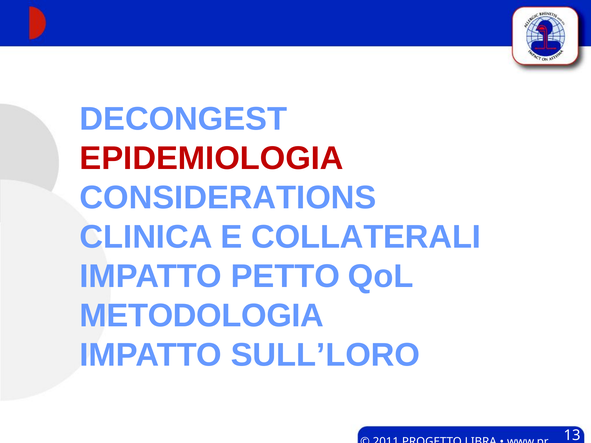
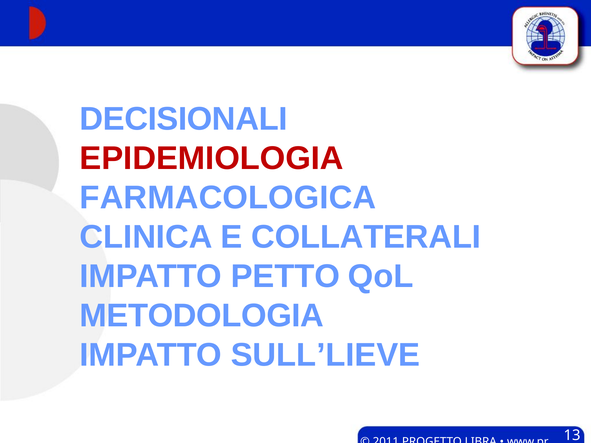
DECONGEST: DECONGEST -> DECISIONALI
CONSIDERATIONS: CONSIDERATIONS -> FARMACOLOGICA
SULL’LORO: SULL’LORO -> SULL’LIEVE
